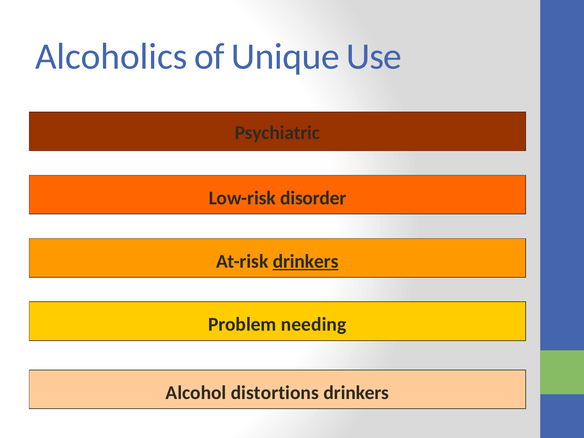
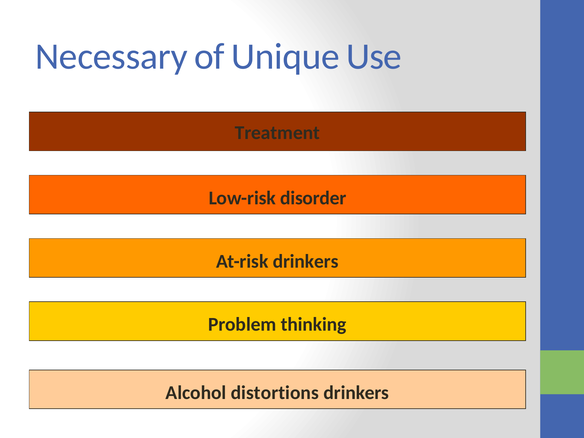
Alcoholics: Alcoholics -> Necessary
Psychiatric: Psychiatric -> Treatment
drinkers at (306, 261) underline: present -> none
needing: needing -> thinking
